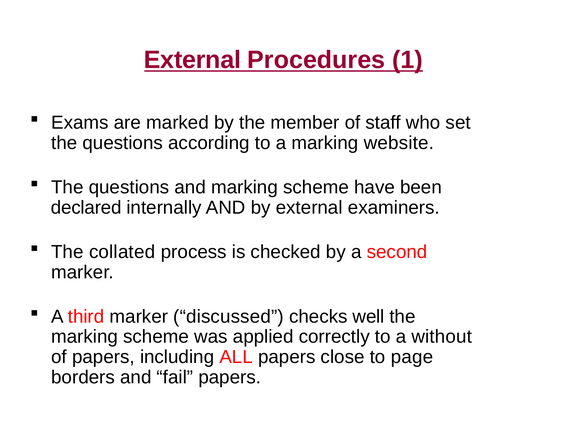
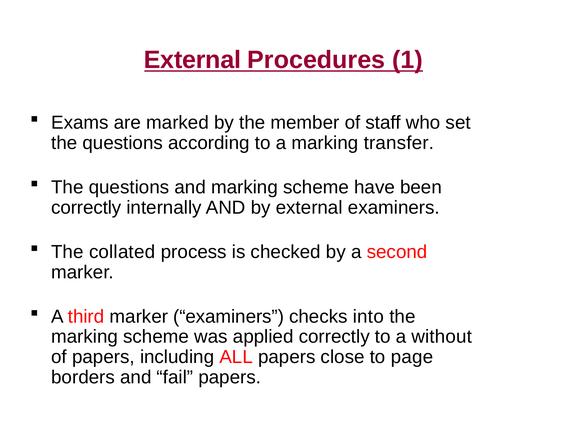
website: website -> transfer
declared at (86, 207): declared -> correctly
marker discussed: discussed -> examiners
well: well -> into
